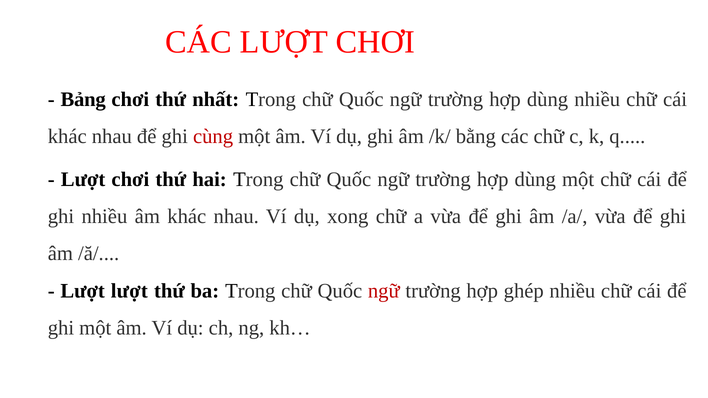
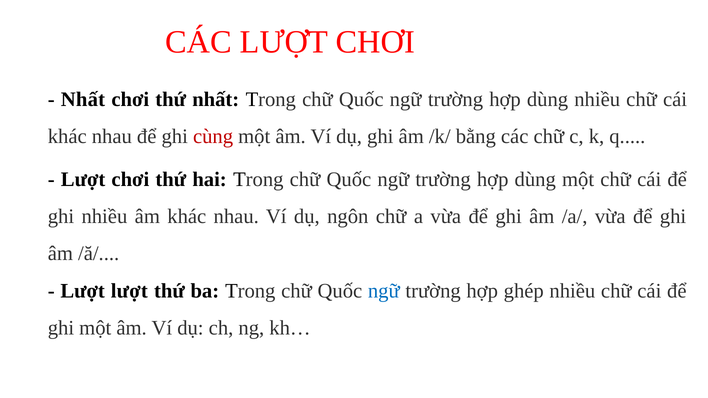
Bảng at (83, 100): Bảng -> Nhất
xong: xong -> ngôn
ngữ at (384, 291) colour: red -> blue
